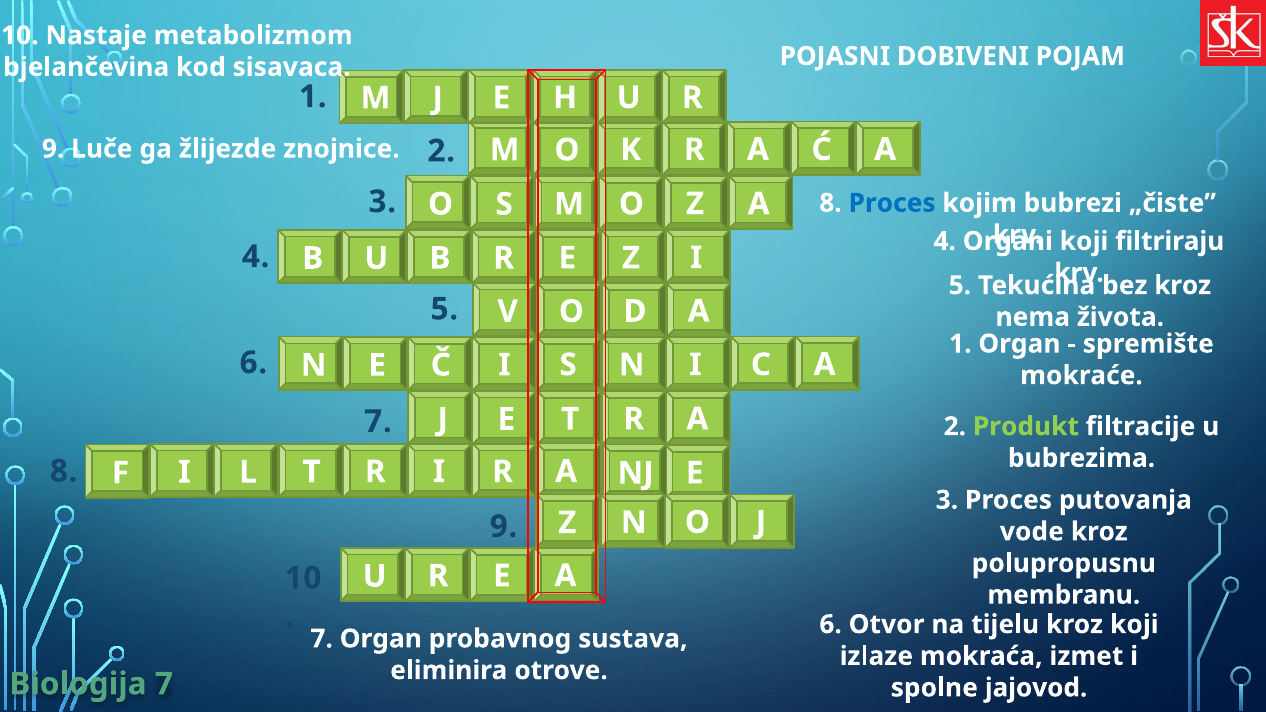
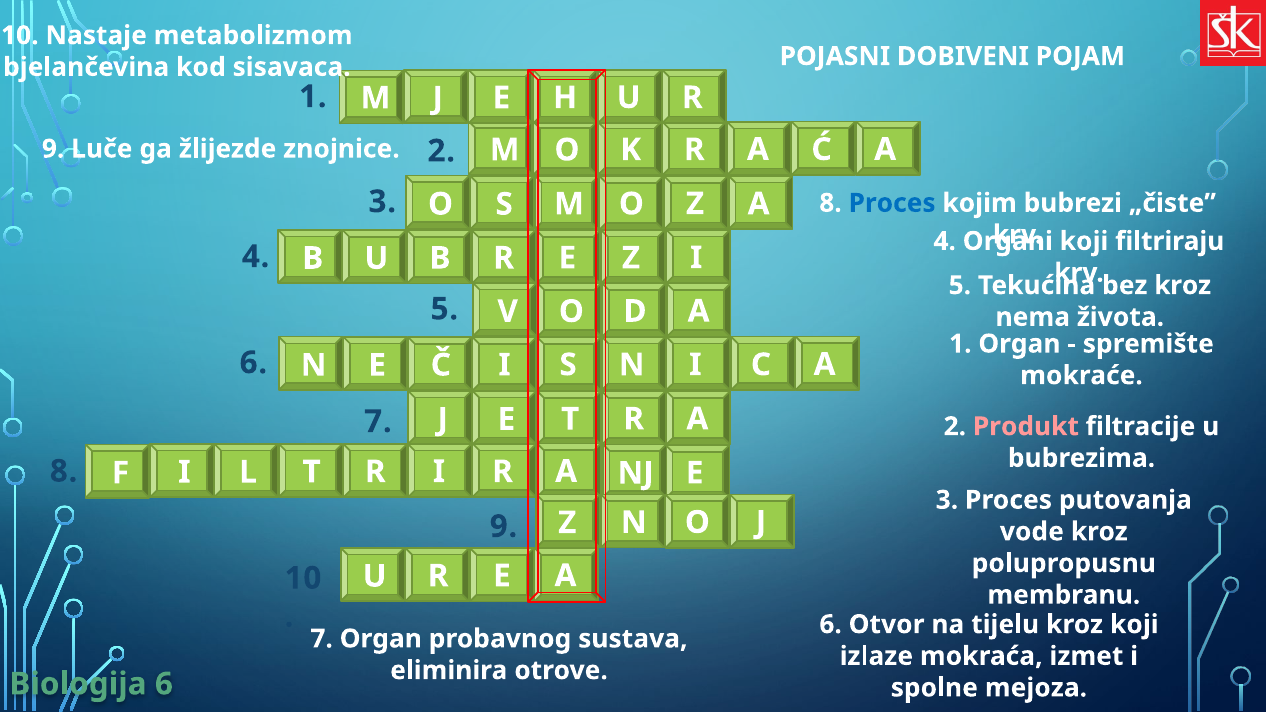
Produkt colour: light green -> pink
7 at (164, 684): 7 -> 6
jajovod: jajovod -> mejoza
